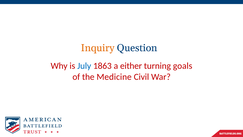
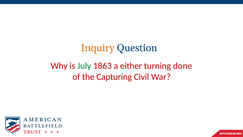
July colour: blue -> green
goals: goals -> done
Medicine: Medicine -> Capturing
